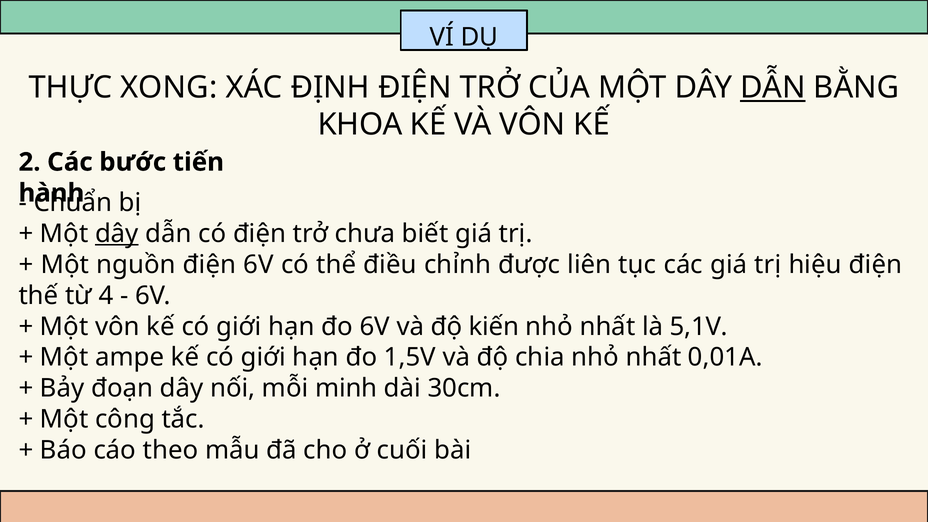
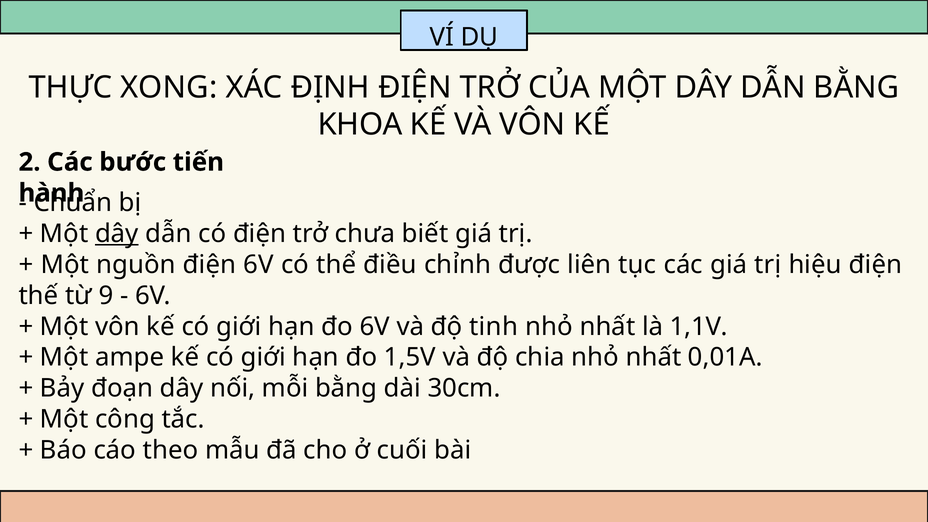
DẪN at (773, 88) underline: present -> none
4: 4 -> 9
kiến: kiến -> tinh
5,1V: 5,1V -> 1,1V
mỗi minh: minh -> bằng
